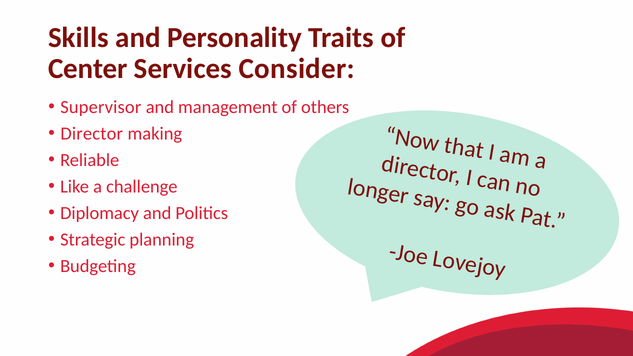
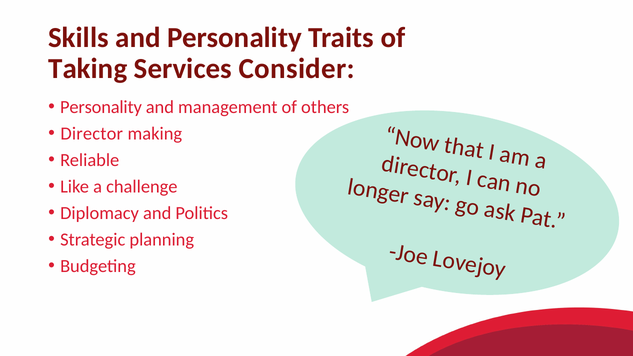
Center: Center -> Taking
Supervisor at (101, 107): Supervisor -> Personality
